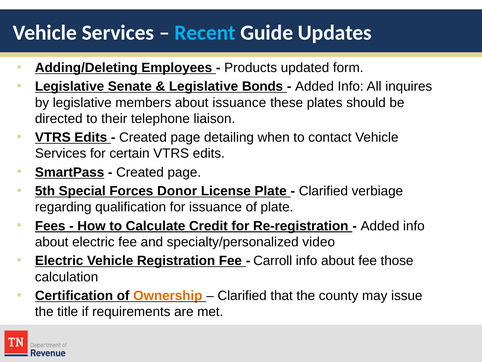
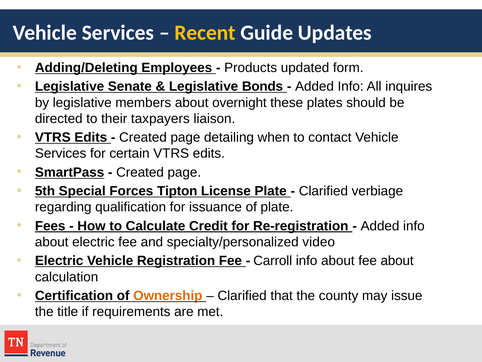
Recent colour: light blue -> yellow
about issuance: issuance -> overnight
telephone: telephone -> taxpayers
Donor: Donor -> Tipton
fee those: those -> about
